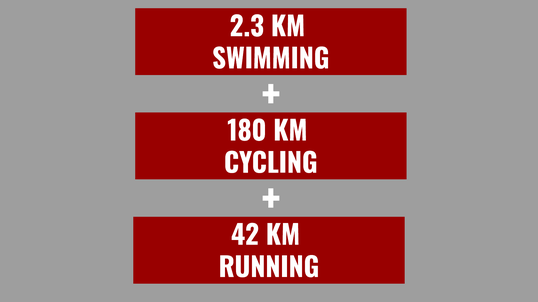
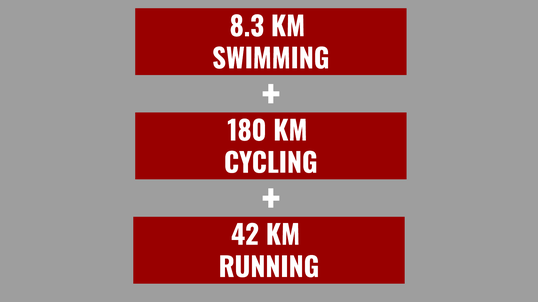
2.3: 2.3 -> 8.3
